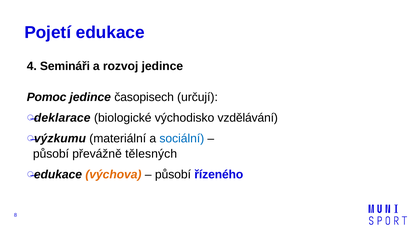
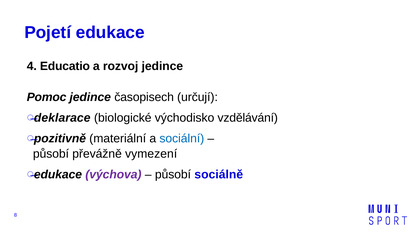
Semináři: Semináři -> Educatio
výzkumu: výzkumu -> pozitivně
tělesných: tělesných -> vymezení
výchova colour: orange -> purple
řízeného: řízeného -> sociálně
